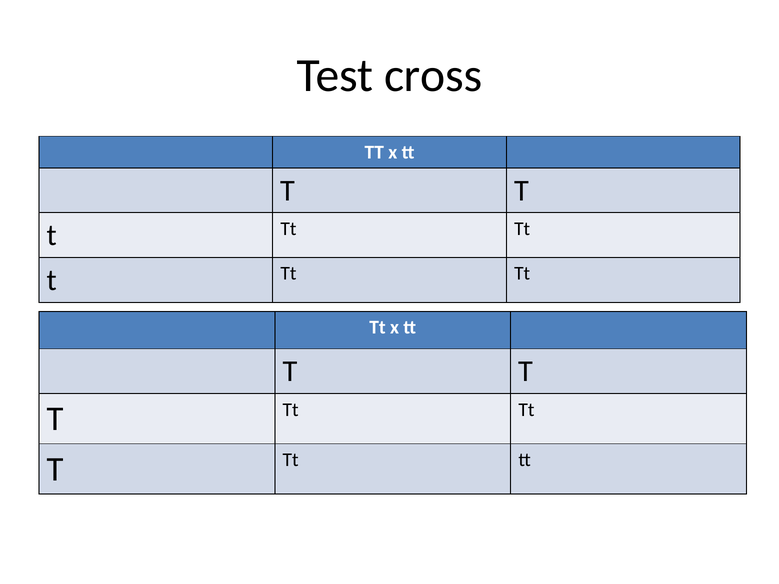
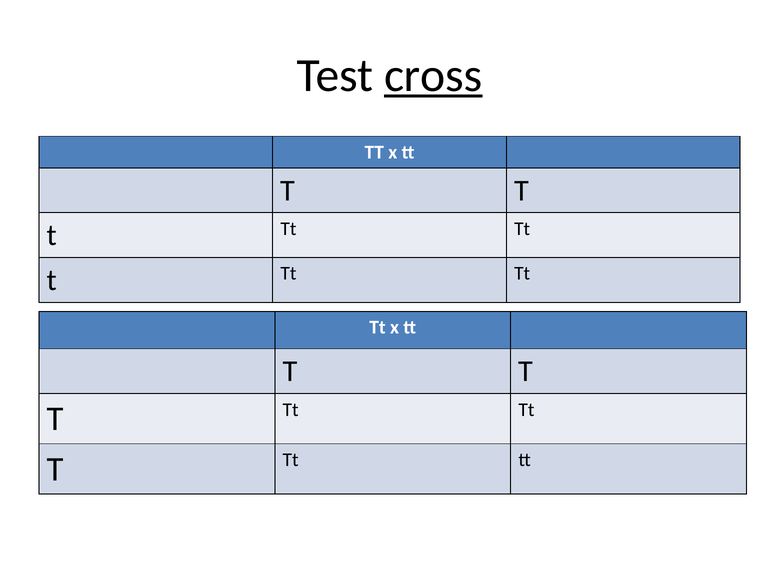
cross underline: none -> present
